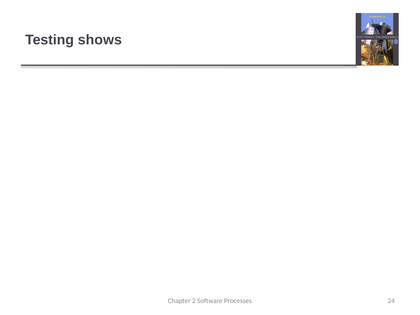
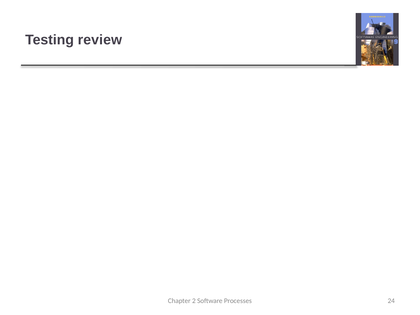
shows: shows -> review
